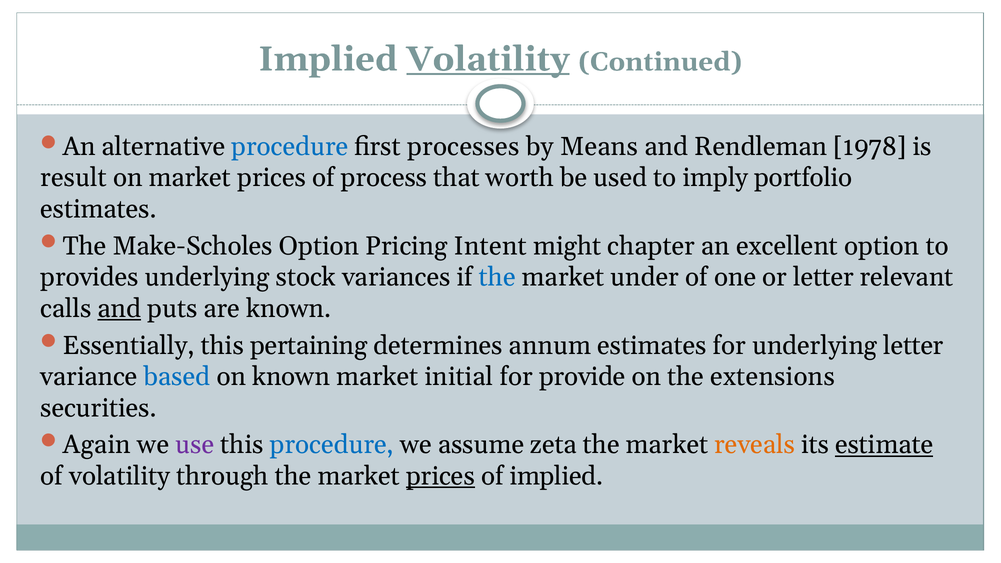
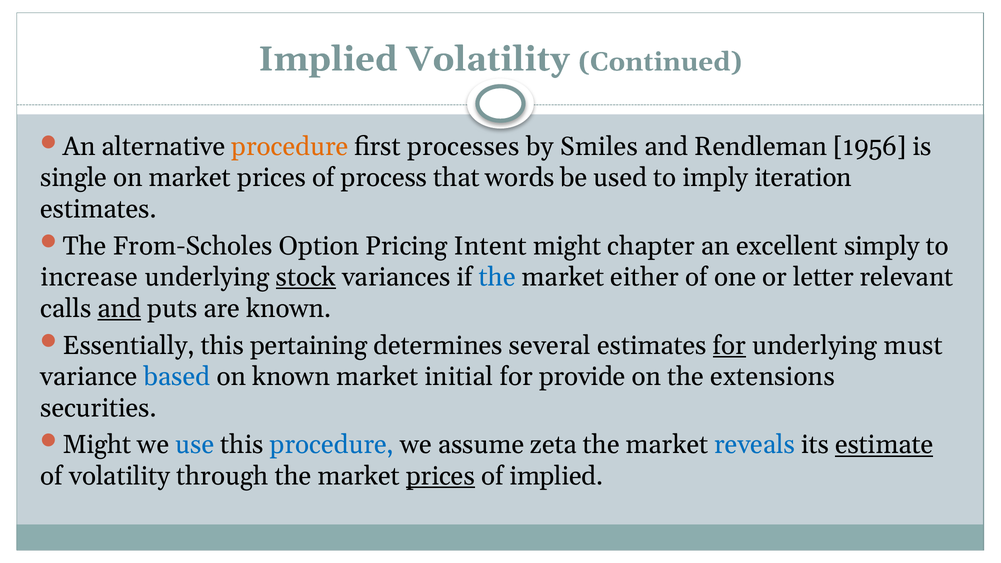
Volatility at (488, 59) underline: present -> none
procedure at (290, 147) colour: blue -> orange
Means: Means -> Smiles
1978: 1978 -> 1956
result: result -> single
worth: worth -> words
portfolio: portfolio -> iteration
Make-Scholes: Make-Scholes -> From-Scholes
excellent option: option -> simply
provides: provides -> increase
stock underline: none -> present
under: under -> either
annum: annum -> several
for at (729, 345) underline: none -> present
underlying letter: letter -> must
Again at (97, 445): Again -> Might
use colour: purple -> blue
reveals colour: orange -> blue
